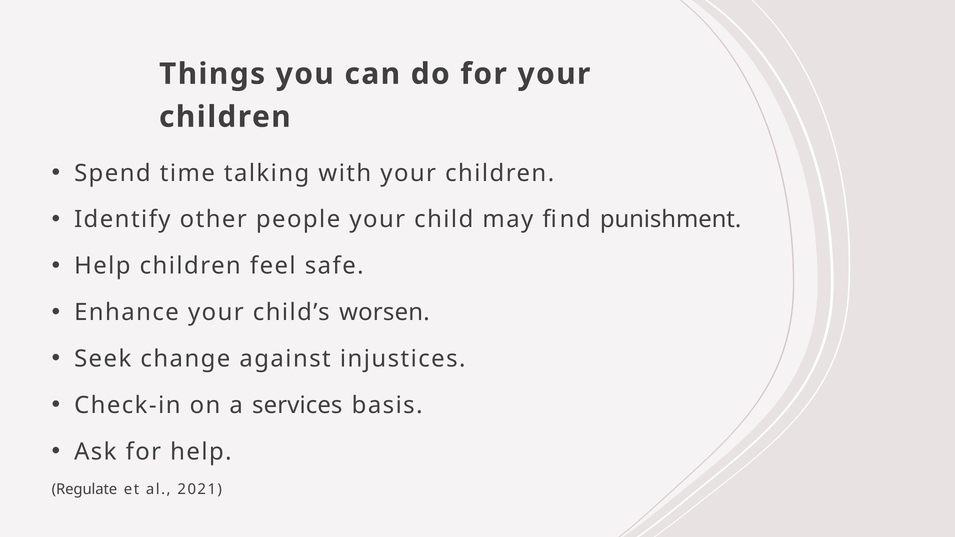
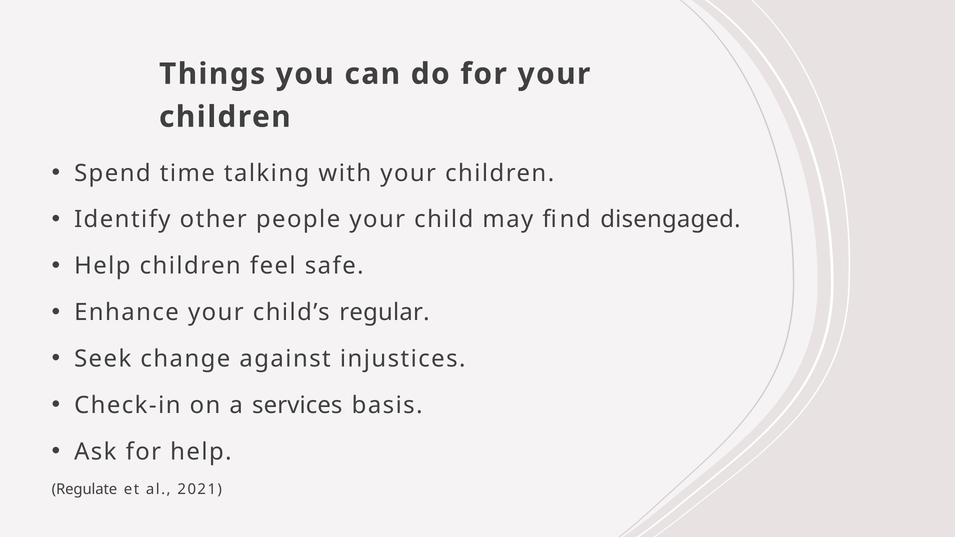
punishment: punishment -> disengaged
worsen: worsen -> regular
